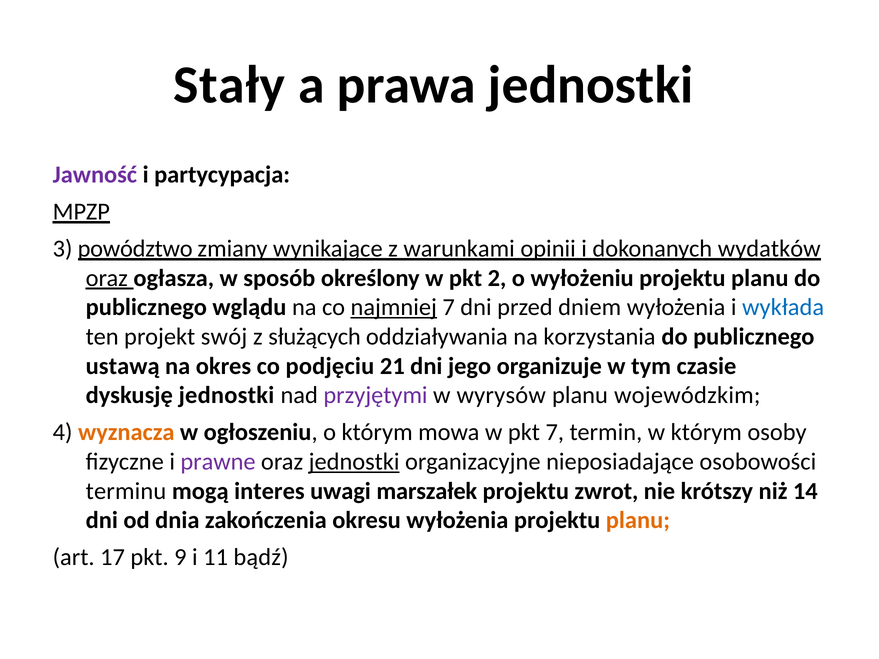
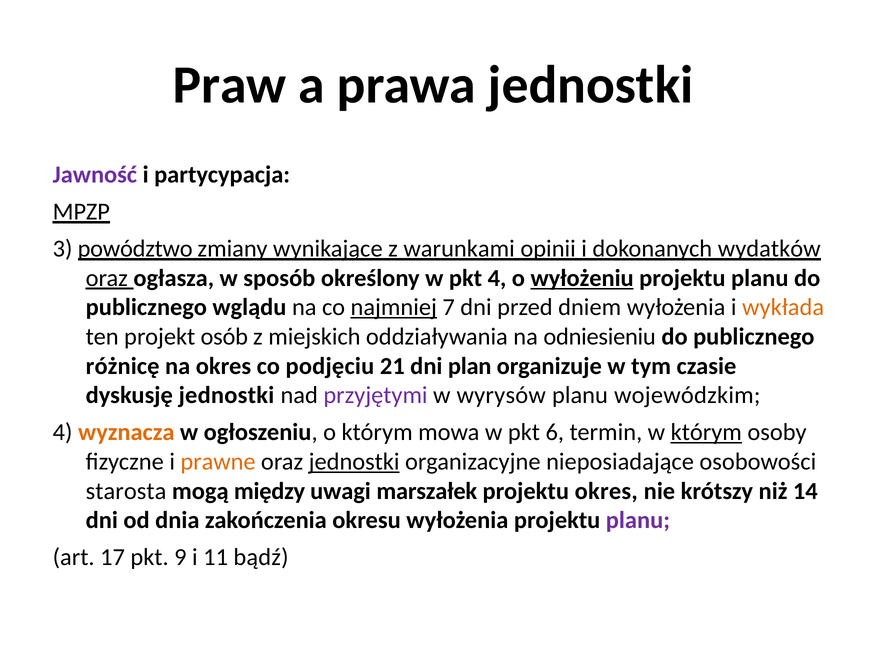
Stały: Stały -> Praw
pkt 2: 2 -> 4
wyłożeniu underline: none -> present
wykłada colour: blue -> orange
swój: swój -> osób
służących: służących -> miejskich
korzystania: korzystania -> odniesieniu
ustawą: ustawą -> różnicę
jego: jego -> plan
pkt 7: 7 -> 6
którym at (706, 433) underline: none -> present
prawne colour: purple -> orange
terminu: terminu -> starosta
interes: interes -> między
projektu zwrot: zwrot -> okres
planu at (638, 520) colour: orange -> purple
